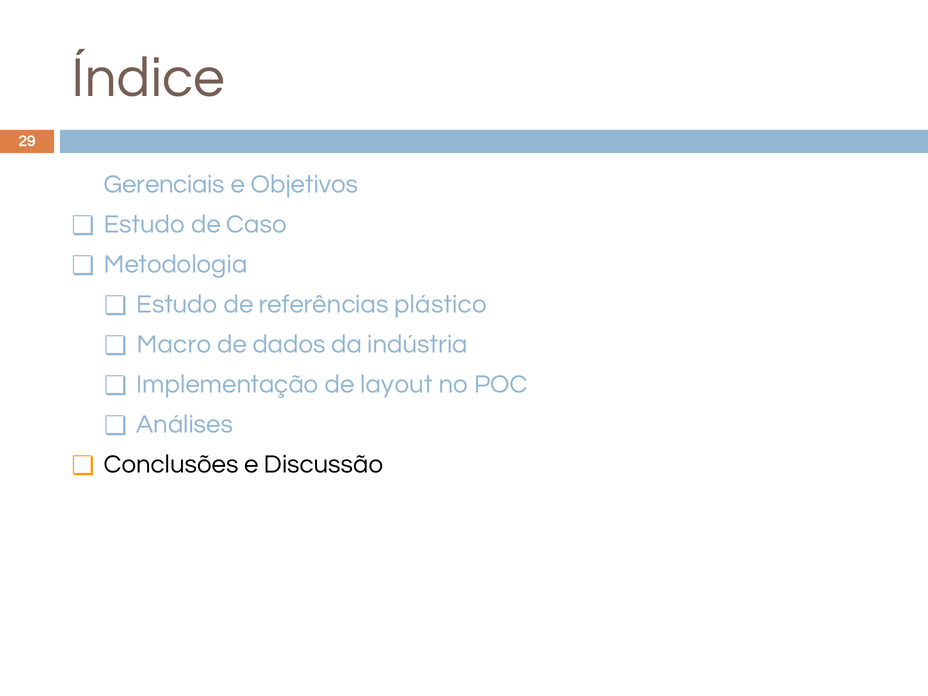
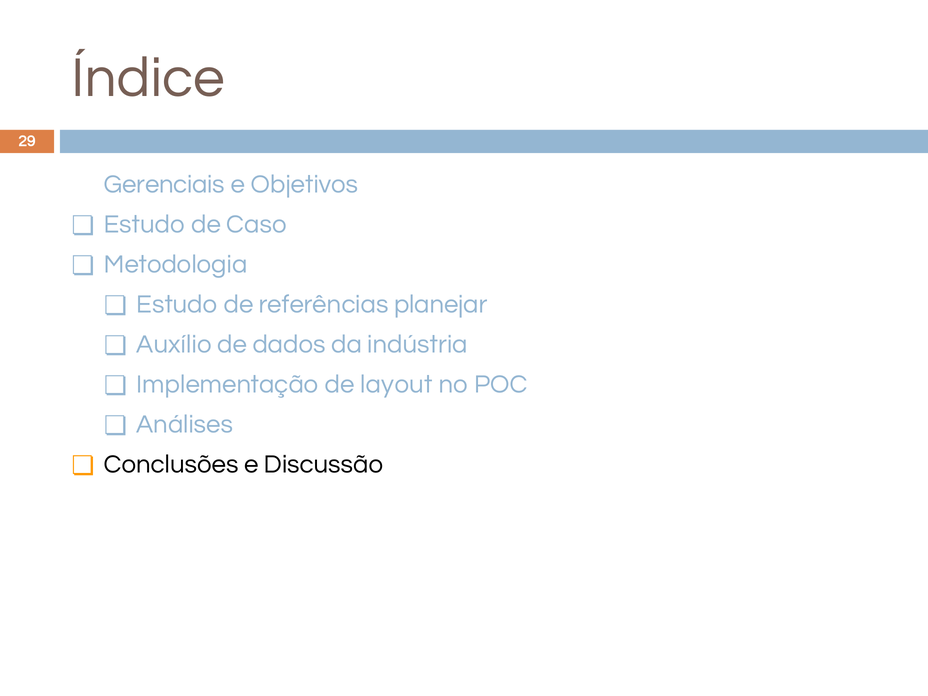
plástico: plástico -> planejar
Macro: Macro -> Auxílio
